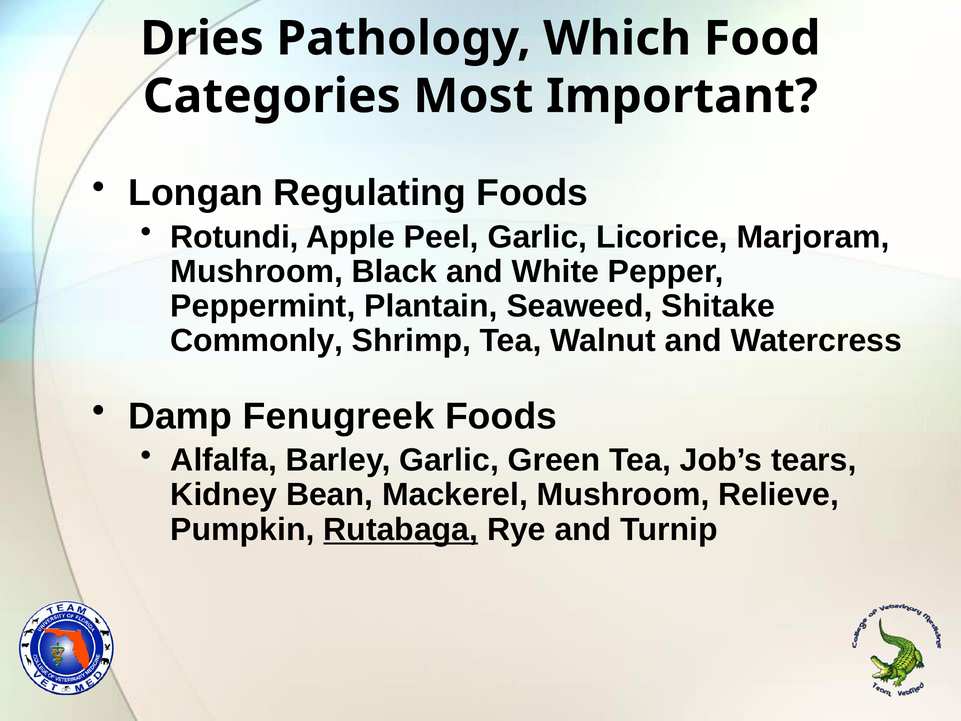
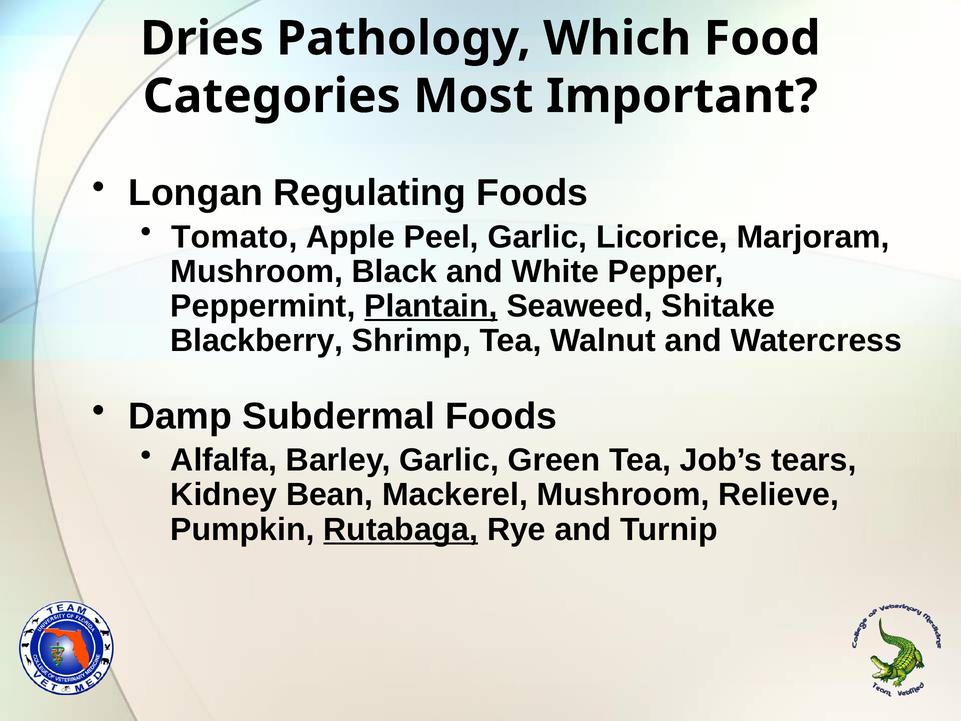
Rotundi: Rotundi -> Tomato
Plantain underline: none -> present
Commonly: Commonly -> Blackberry
Fenugreek: Fenugreek -> Subdermal
